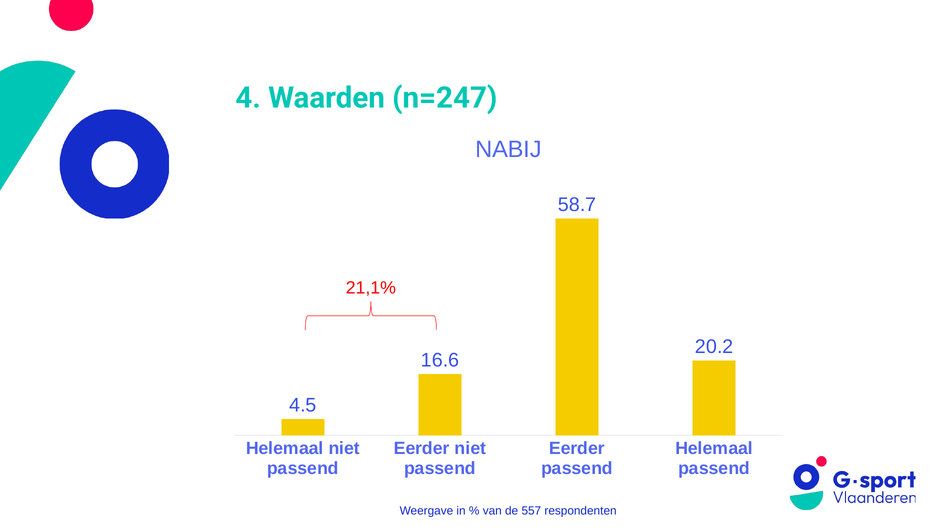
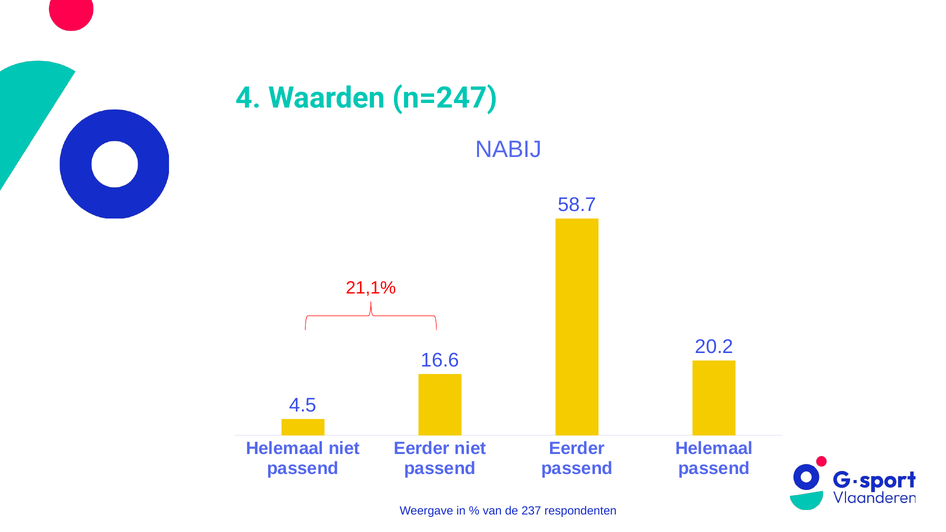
557: 557 -> 237
